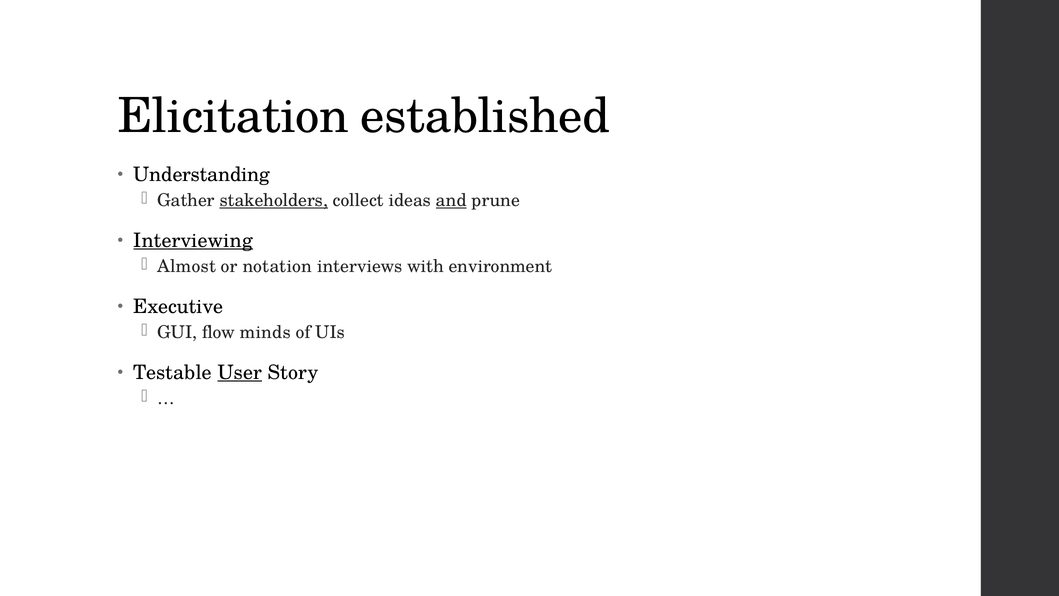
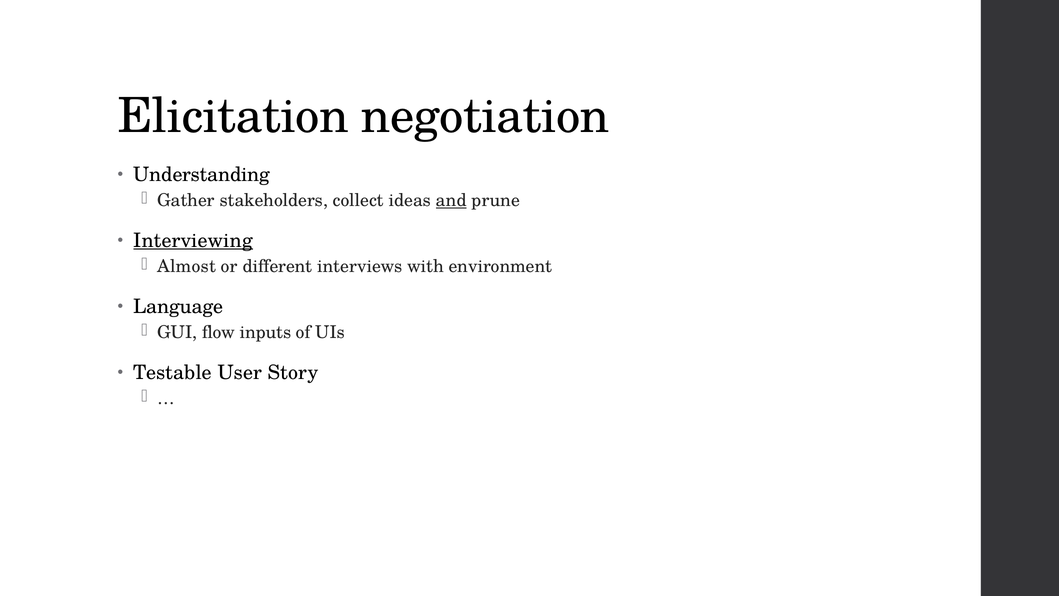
established: established -> negotiation
stakeholders underline: present -> none
notation: notation -> different
Executive: Executive -> Language
minds: minds -> inputs
User underline: present -> none
